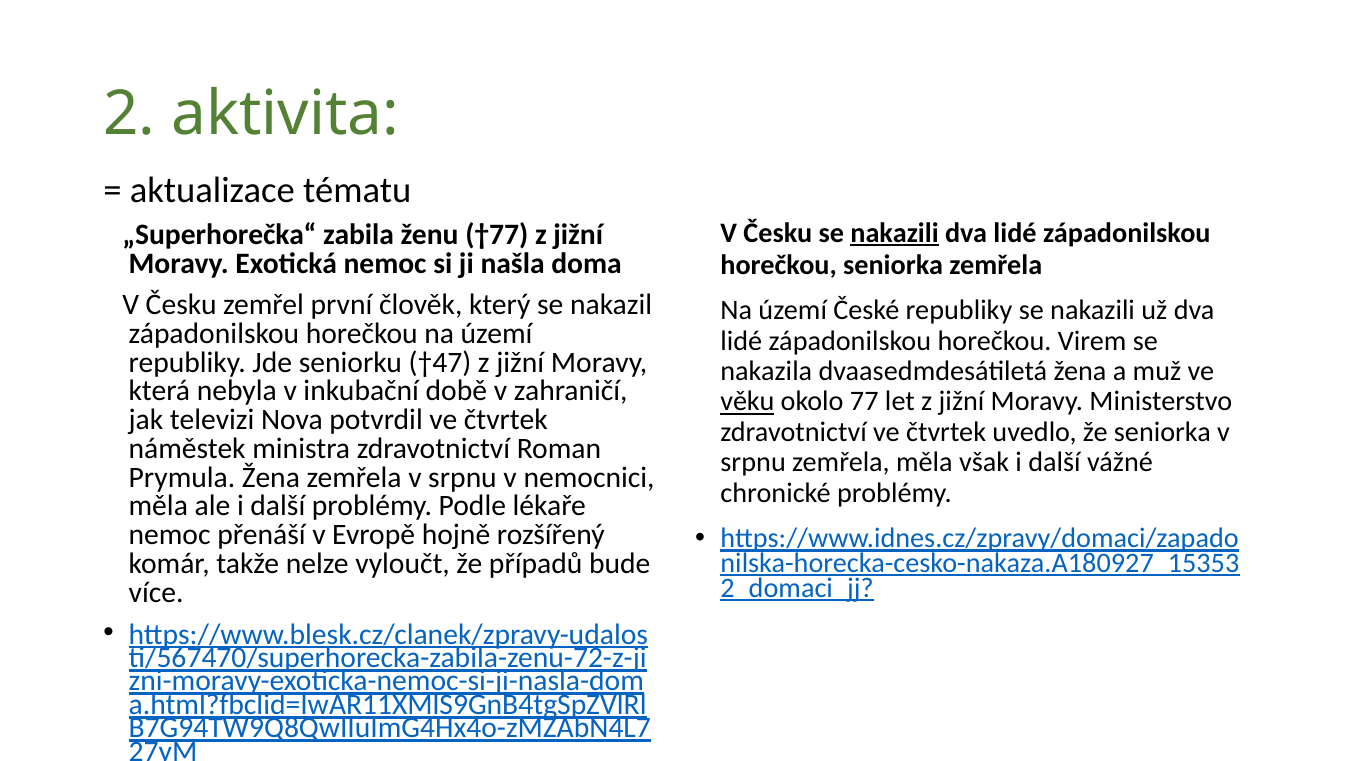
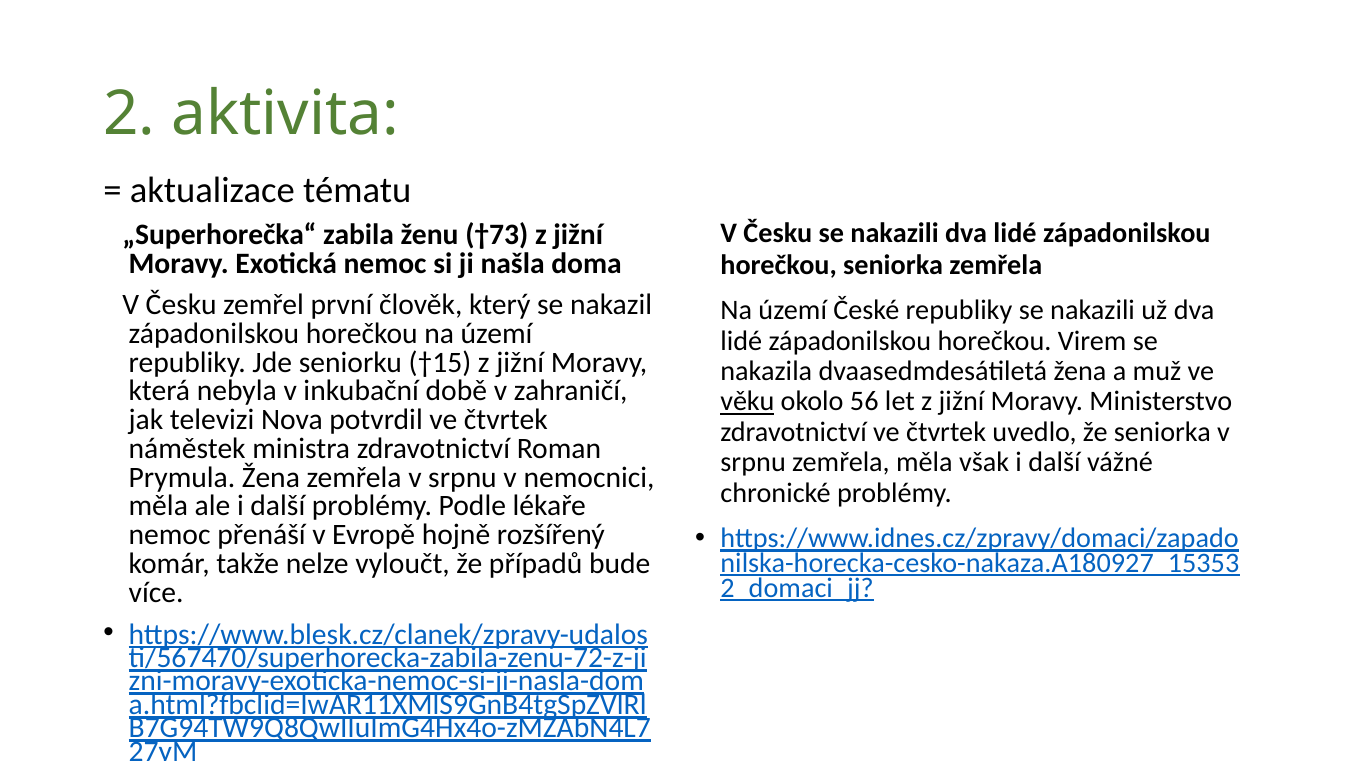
nakazili at (895, 233) underline: present -> none
†77: †77 -> †73
†47: †47 -> †15
77: 77 -> 56
